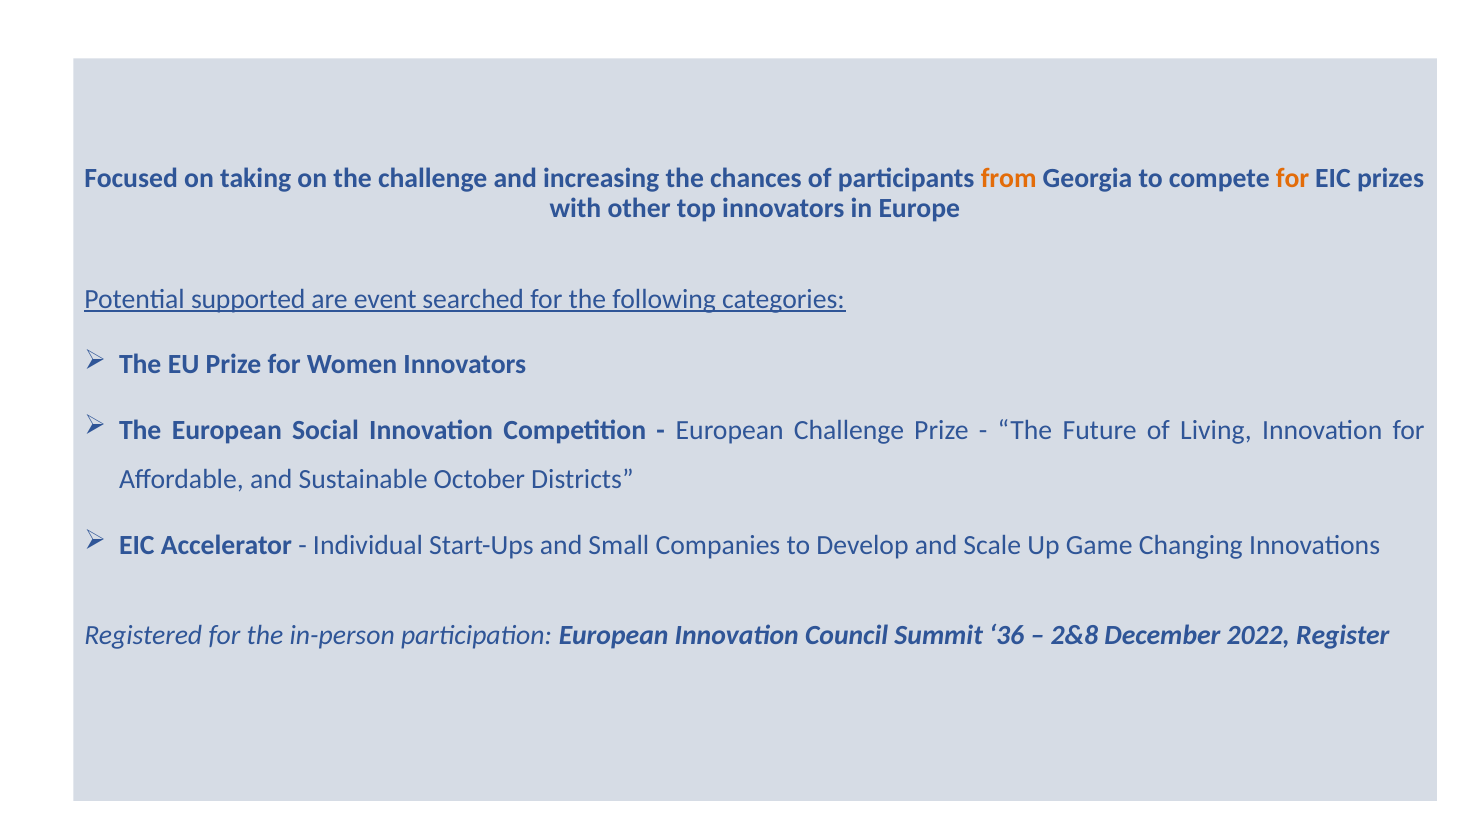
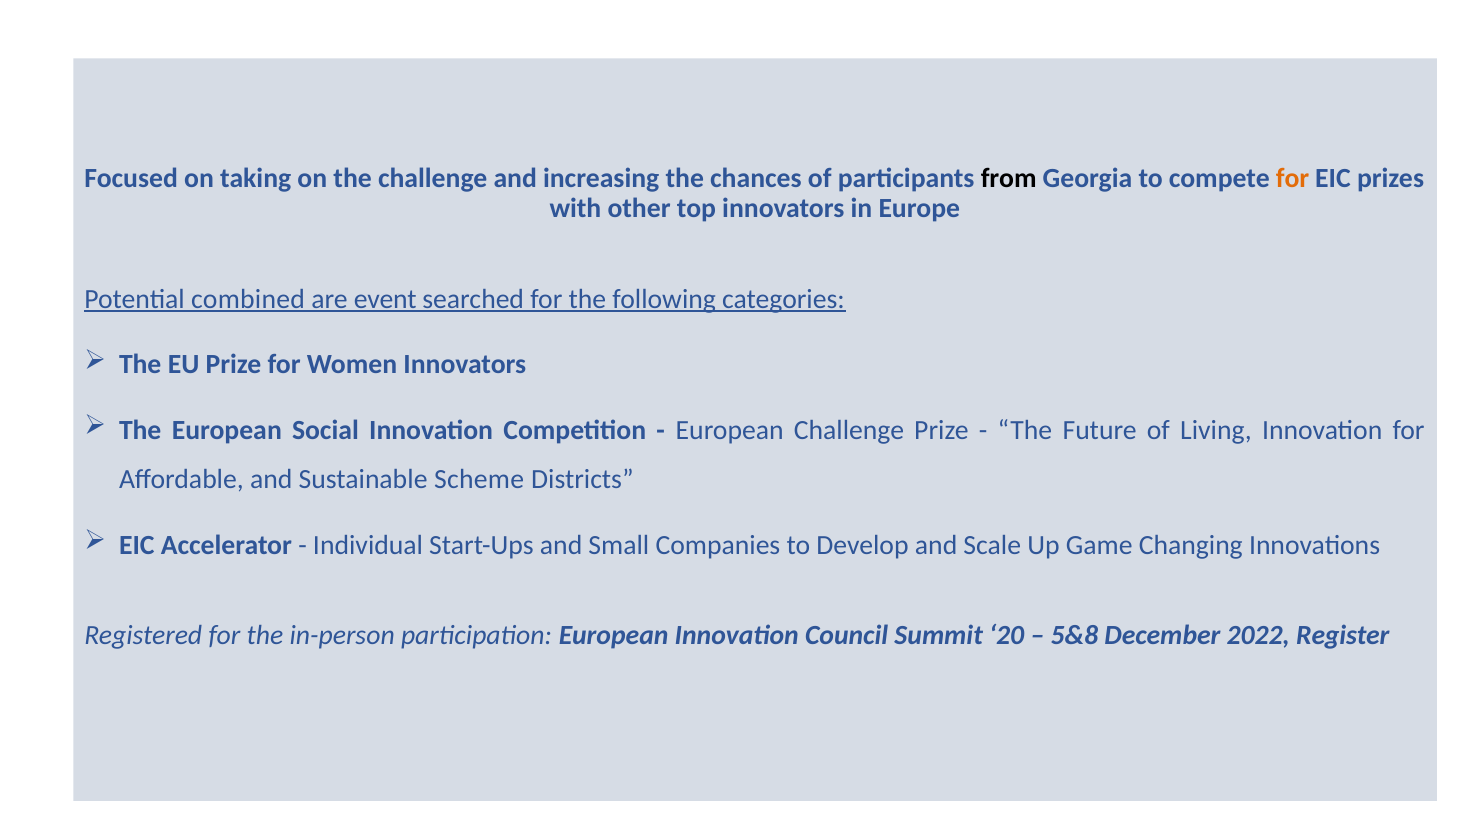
from colour: orange -> black
supported: supported -> combined
October: October -> Scheme
36: 36 -> 20
2&8: 2&8 -> 5&8
